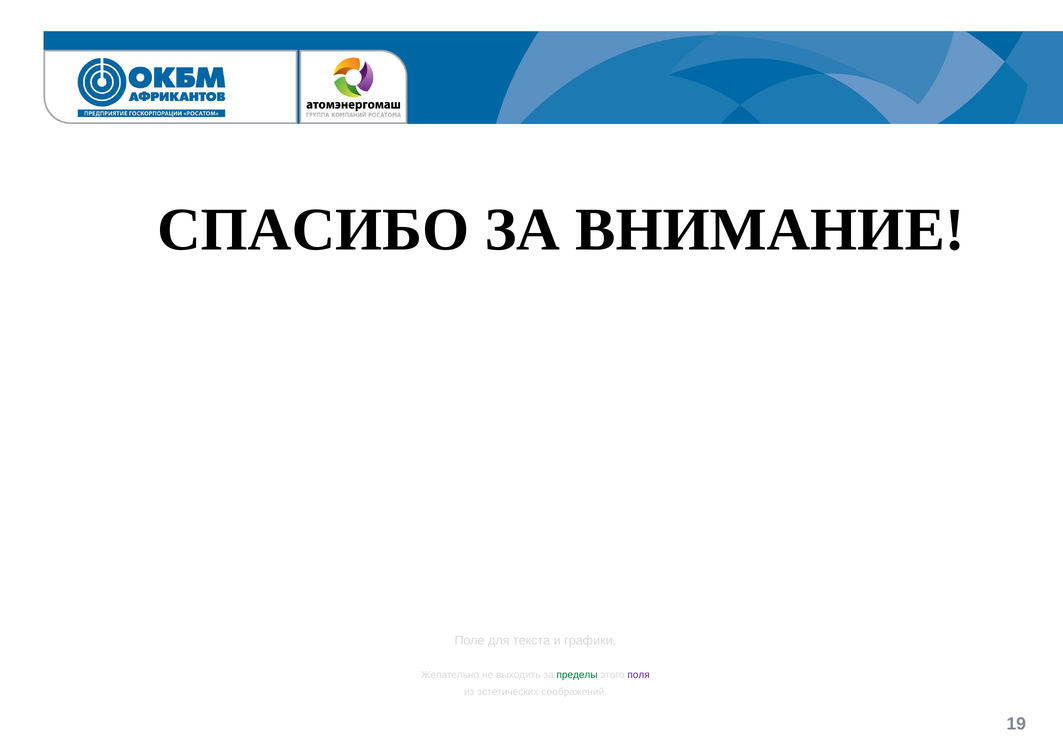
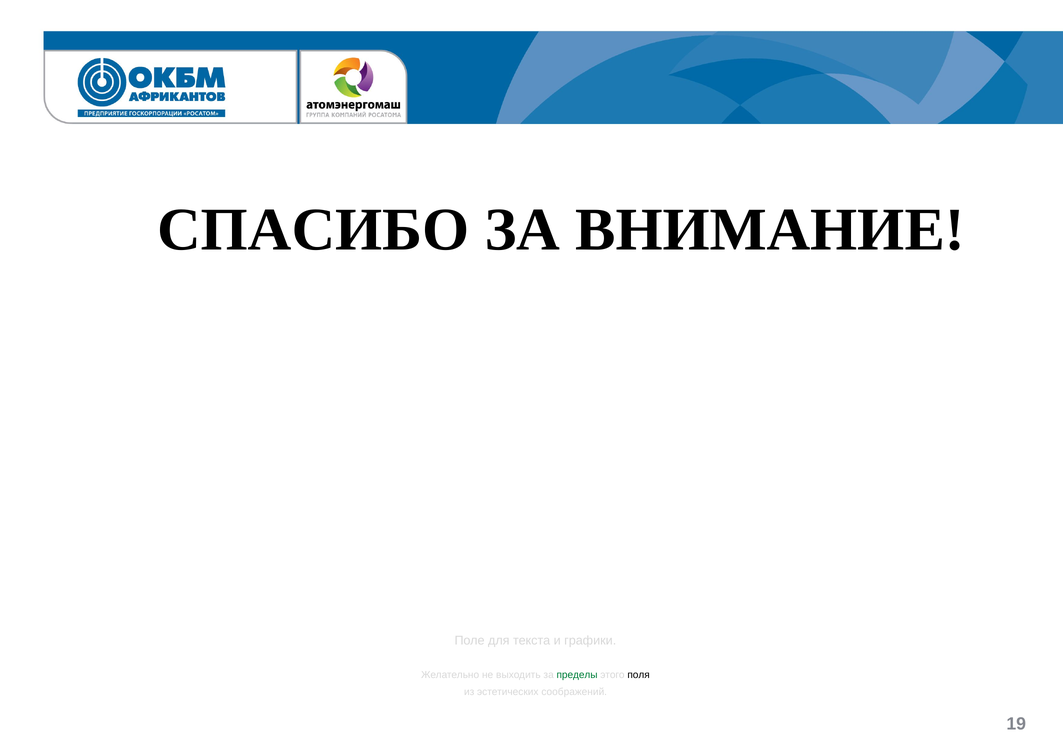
поля colour: purple -> black
